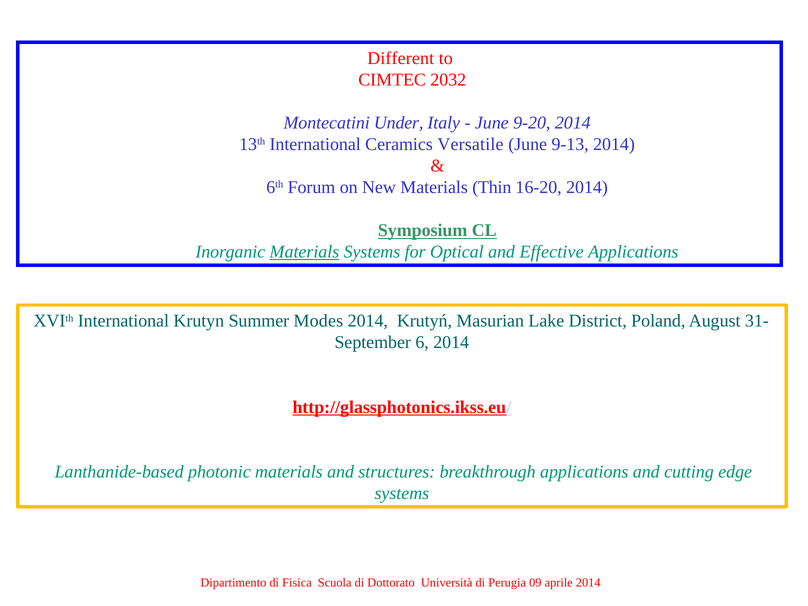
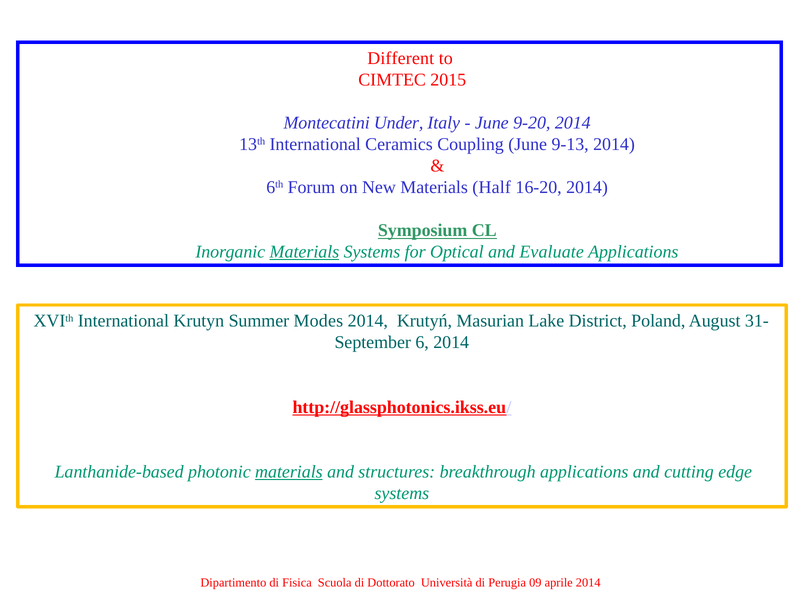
2032: 2032 -> 2015
Versatile: Versatile -> Coupling
Thin: Thin -> Half
Effective: Effective -> Evaluate
materials at (289, 472) underline: none -> present
